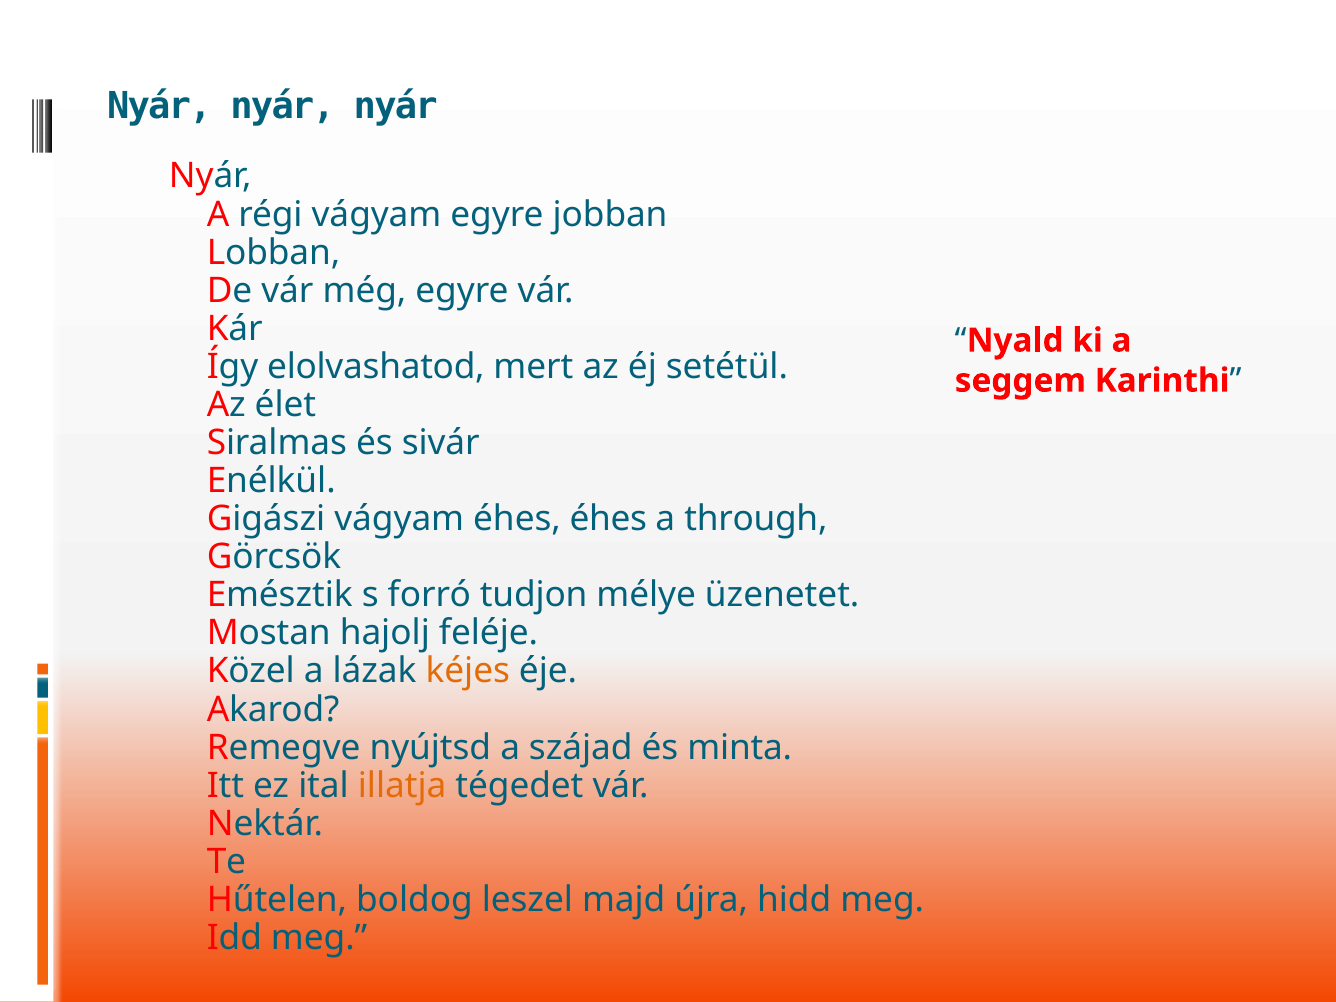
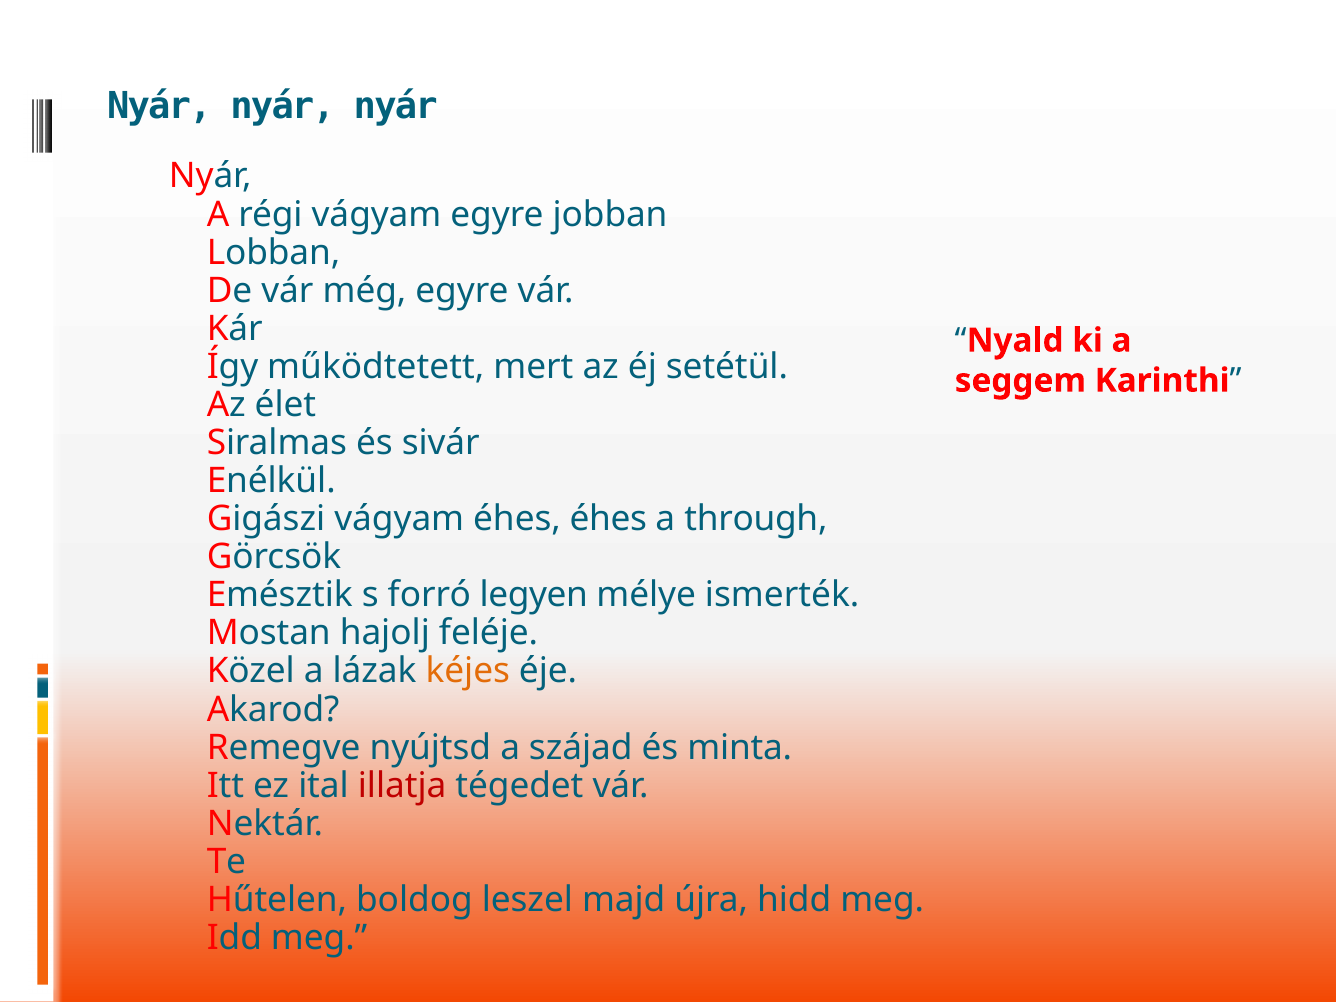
elolvashatod: elolvashatod -> működtetett
tudjon: tudjon -> legyen
üzenetet: üzenetet -> ismerték
illatja colour: orange -> red
